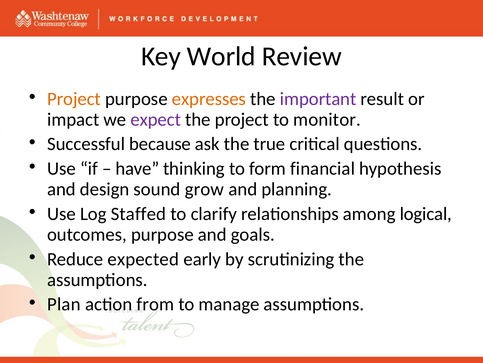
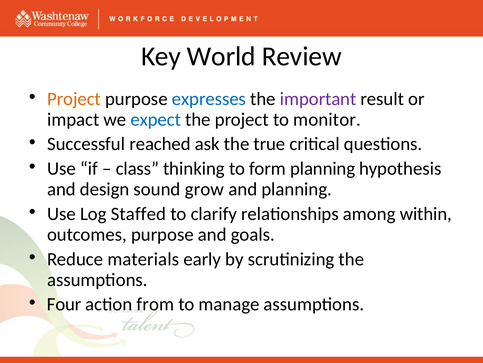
expresses colour: orange -> blue
expect colour: purple -> blue
because: because -> reached
have: have -> class
form financial: financial -> planning
logical: logical -> within
expected: expected -> materials
Plan: Plan -> Four
